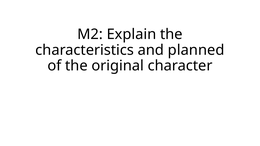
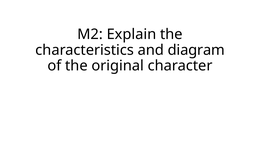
planned: planned -> diagram
